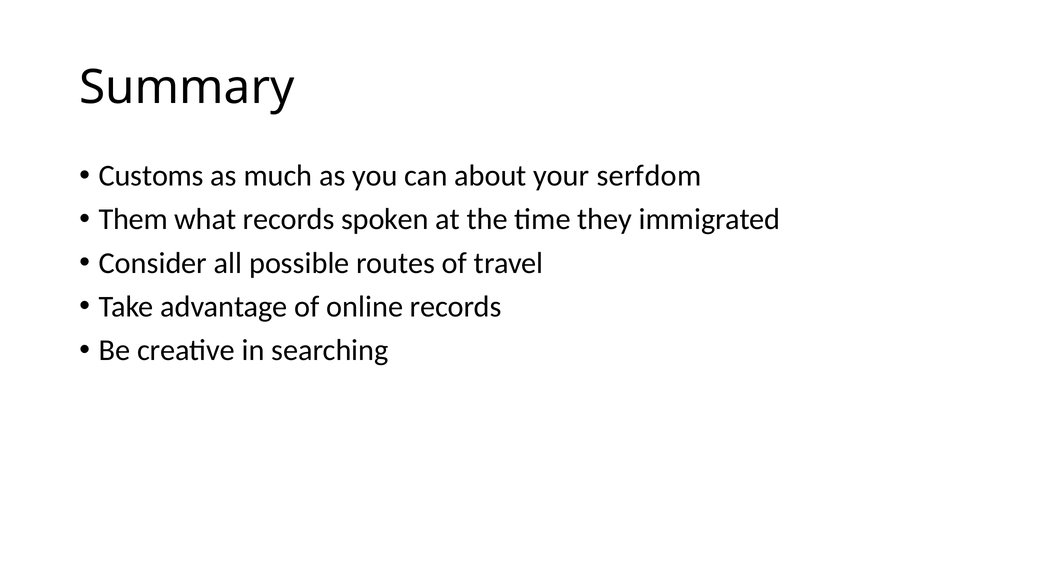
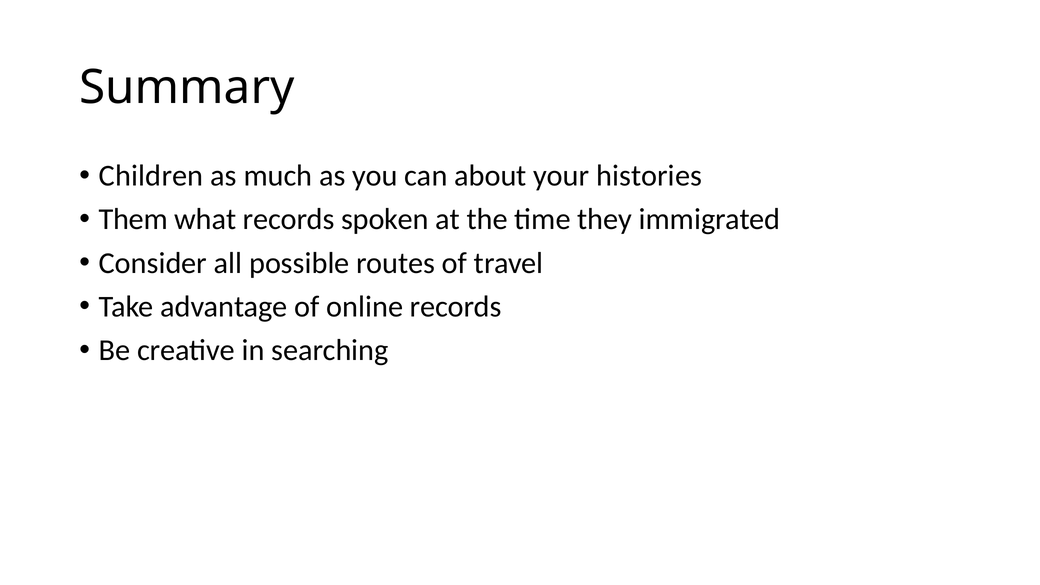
Customs: Customs -> Children
serfdom: serfdom -> histories
